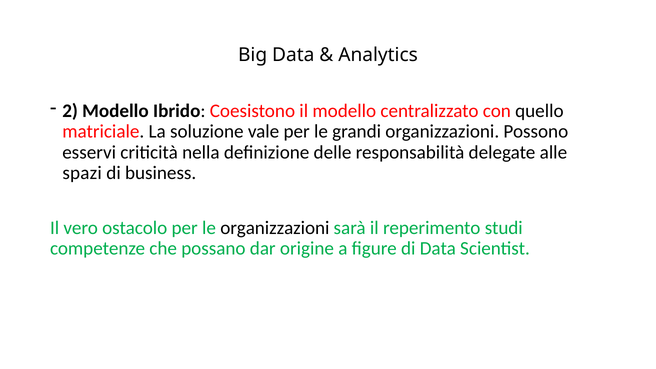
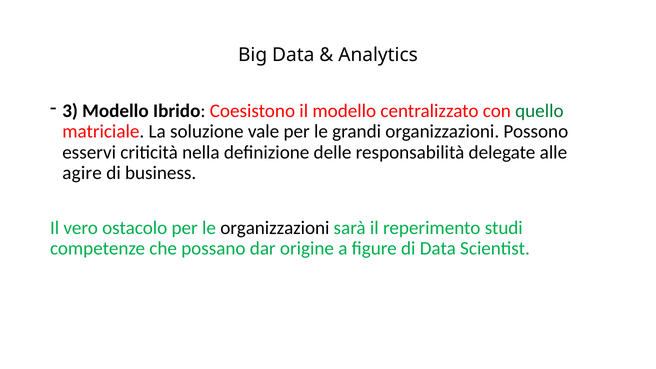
2: 2 -> 3
quello colour: black -> green
spazi: spazi -> agire
